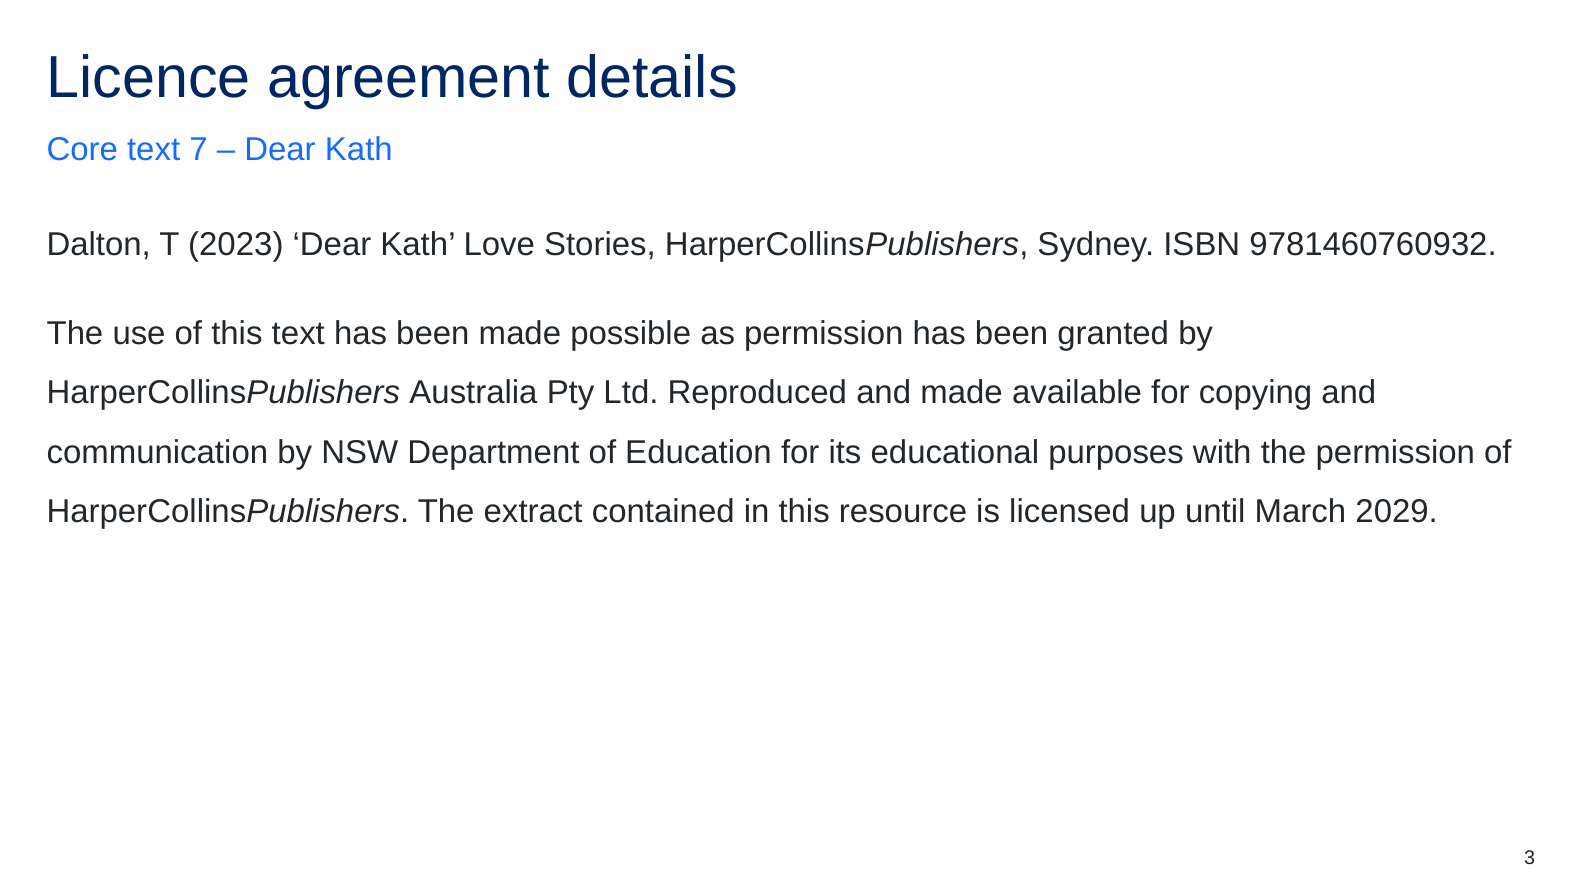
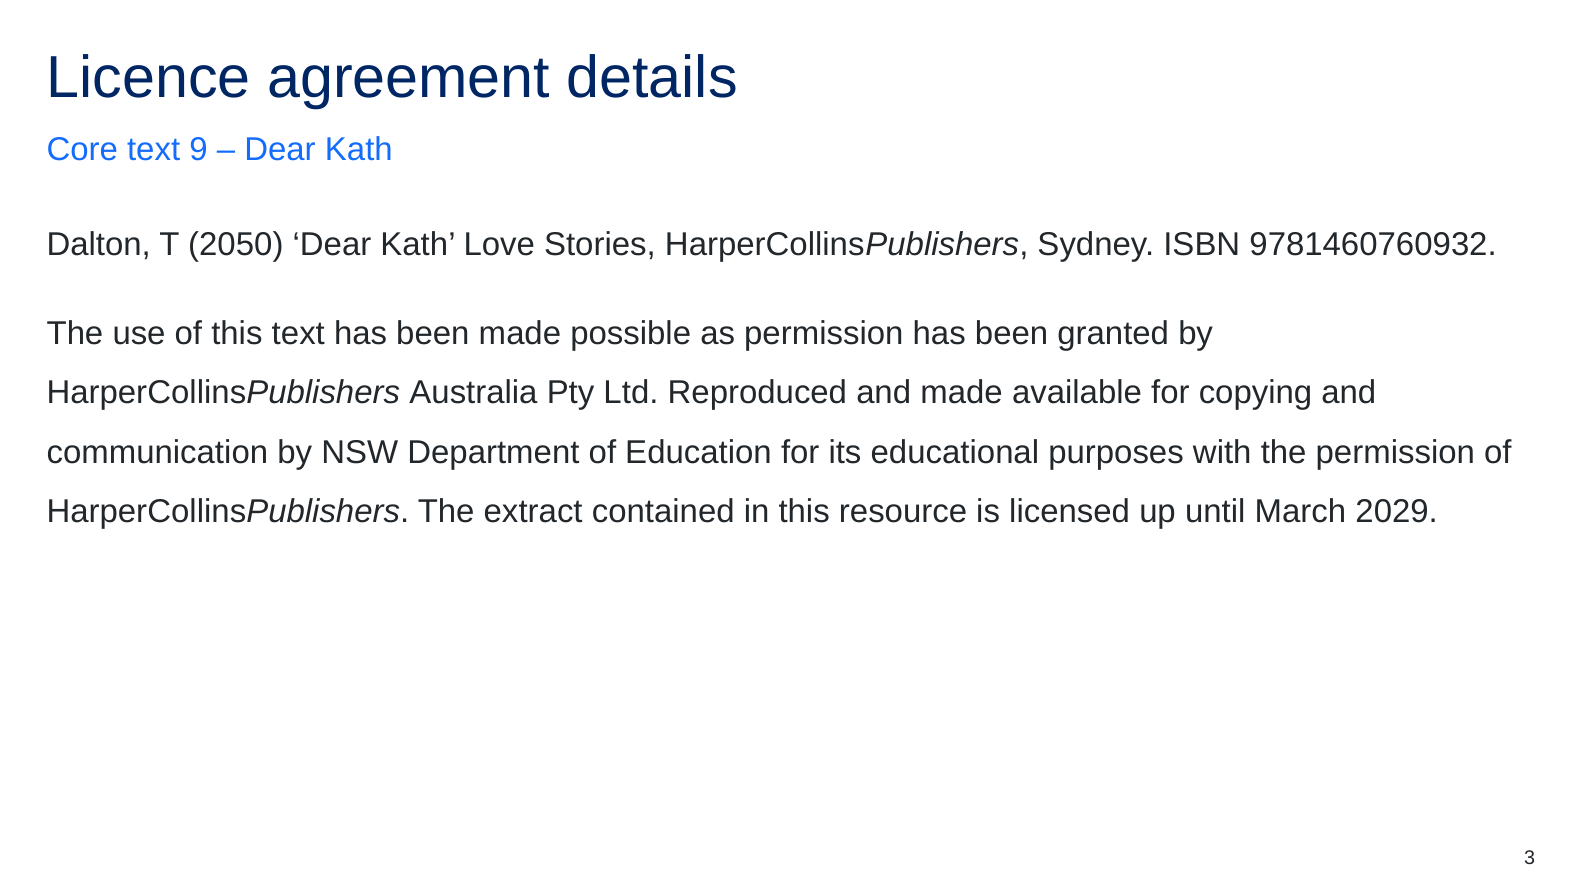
7: 7 -> 9
2023: 2023 -> 2050
